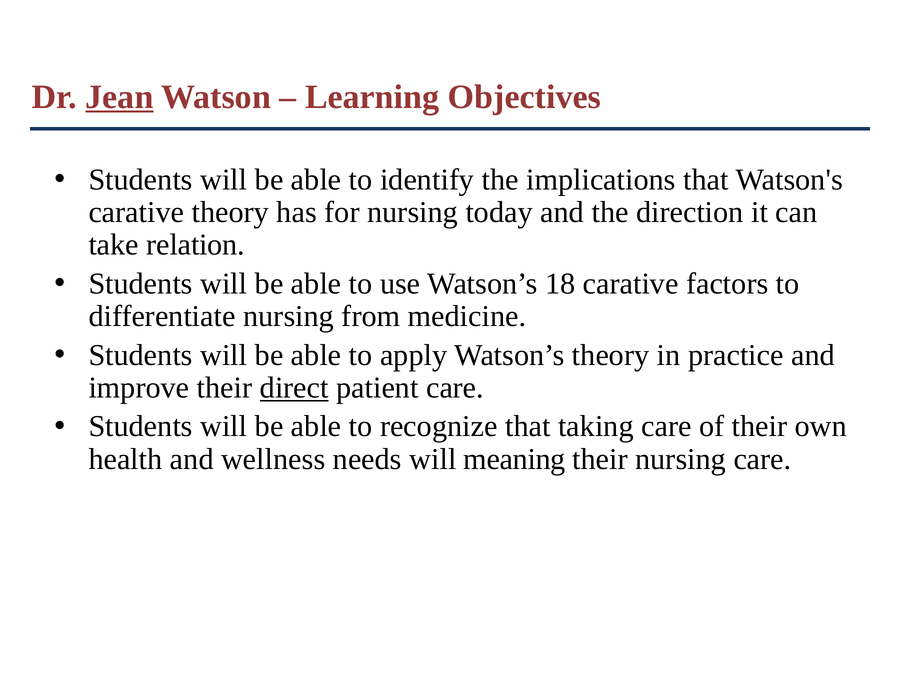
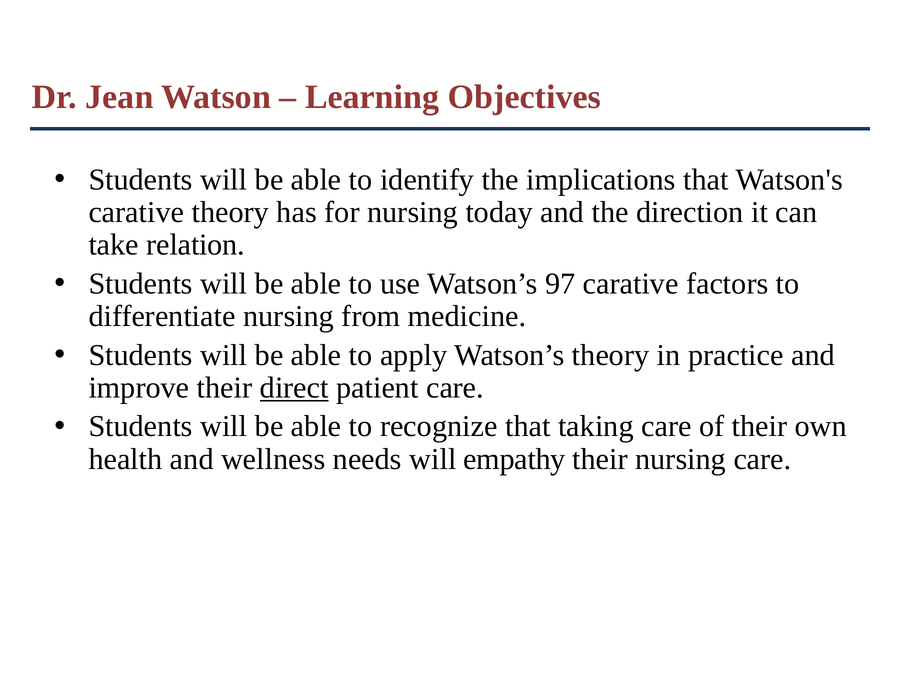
Jean underline: present -> none
18: 18 -> 97
meaning: meaning -> empathy
